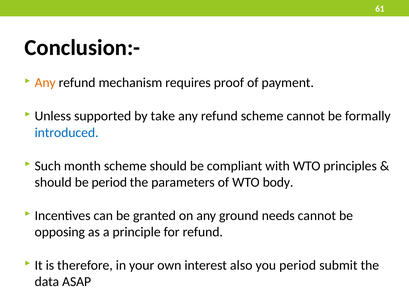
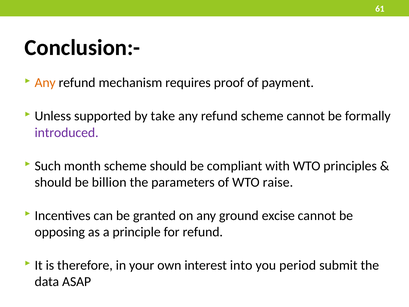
introduced colour: blue -> purple
be period: period -> billion
body: body -> raise
needs: needs -> excise
also: also -> into
